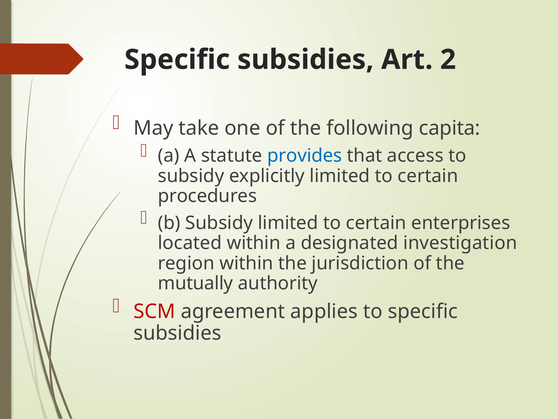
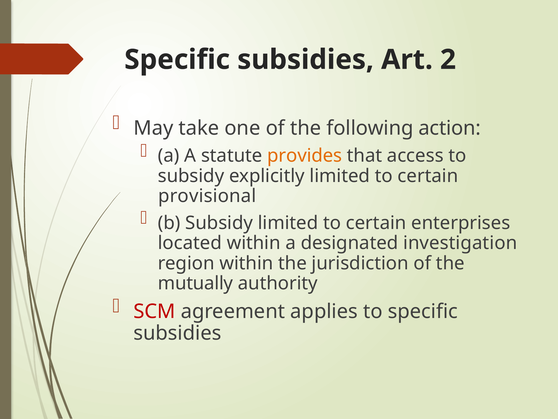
capita: capita -> action
provides colour: blue -> orange
procedures: procedures -> provisional
